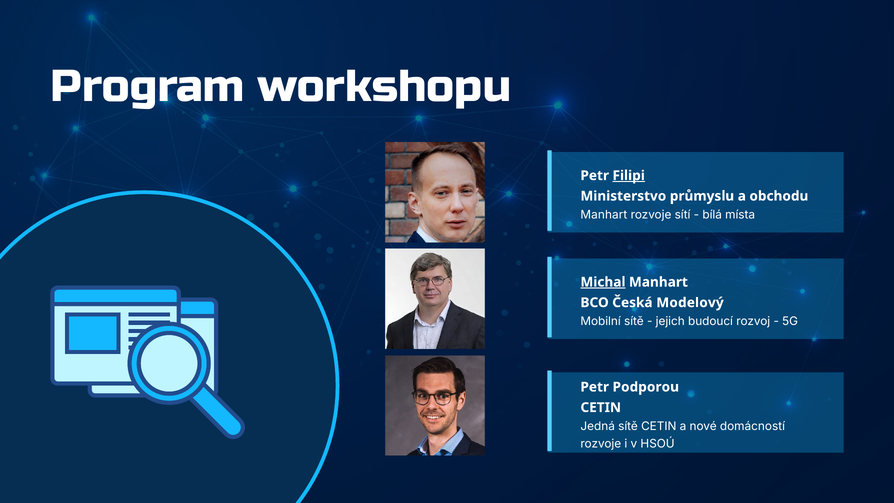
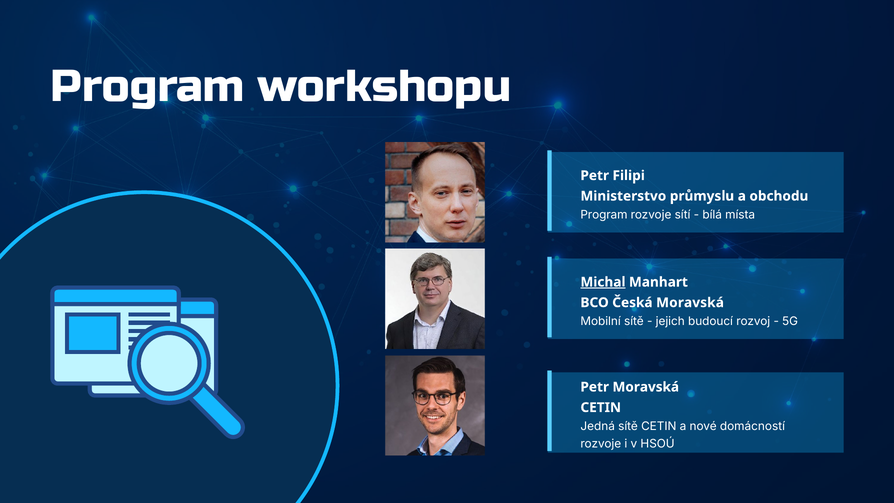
Filipi underline: present -> none
Manhart at (604, 215): Manhart -> Program
Česká Modelový: Modelový -> Moravská
Petr Podporou: Podporou -> Moravská
